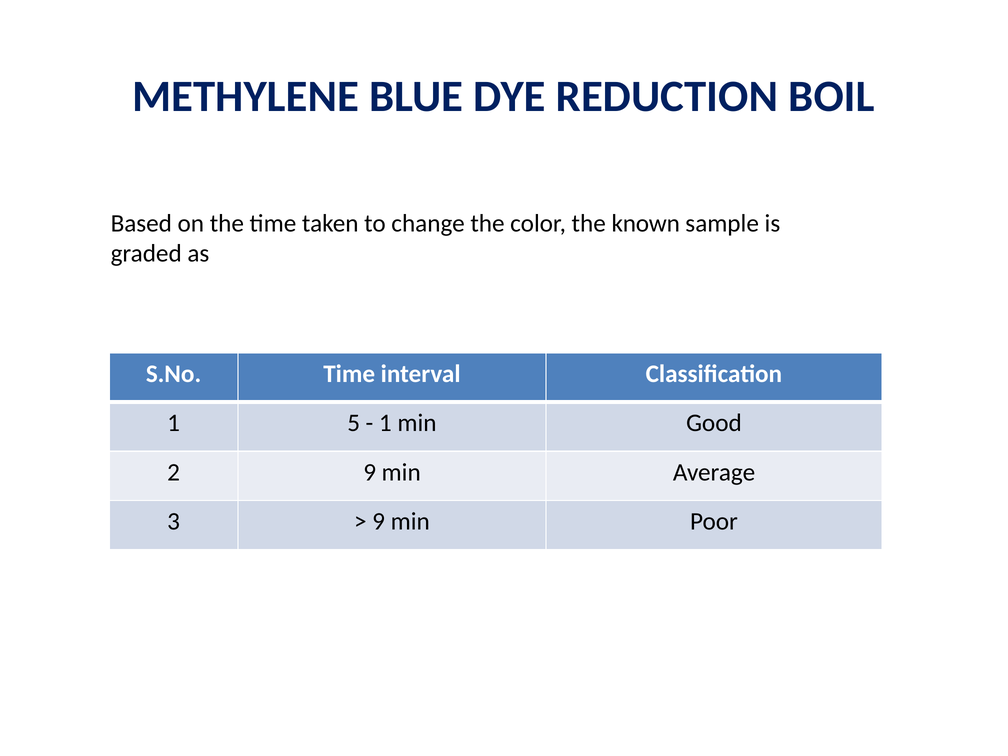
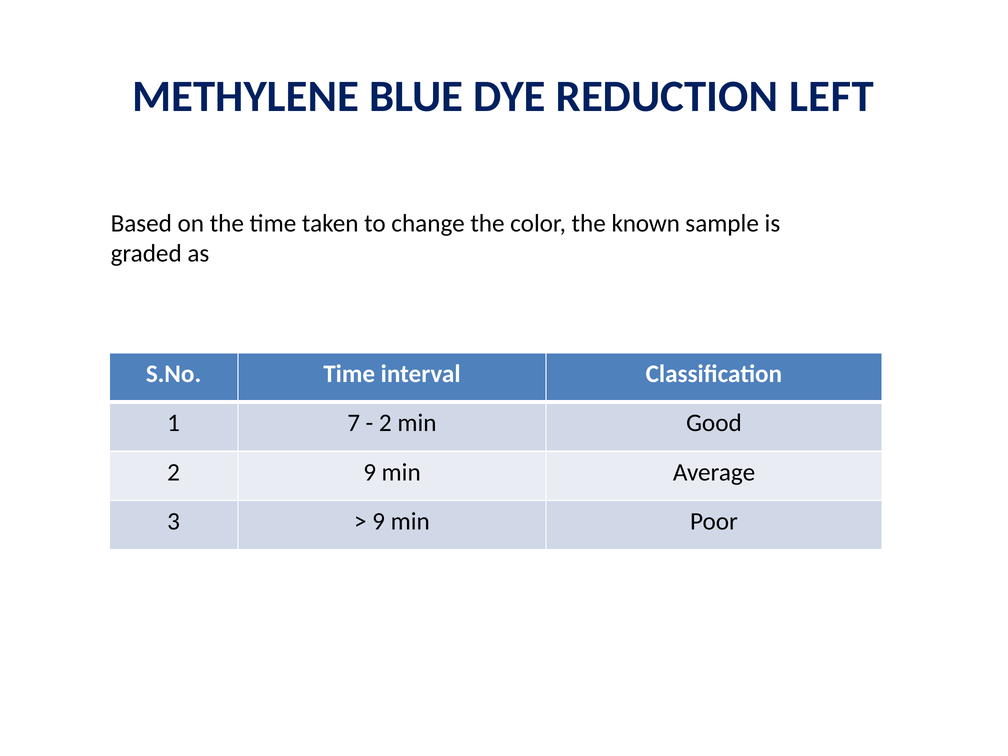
BOIL: BOIL -> LEFT
5: 5 -> 7
1 at (385, 423): 1 -> 2
